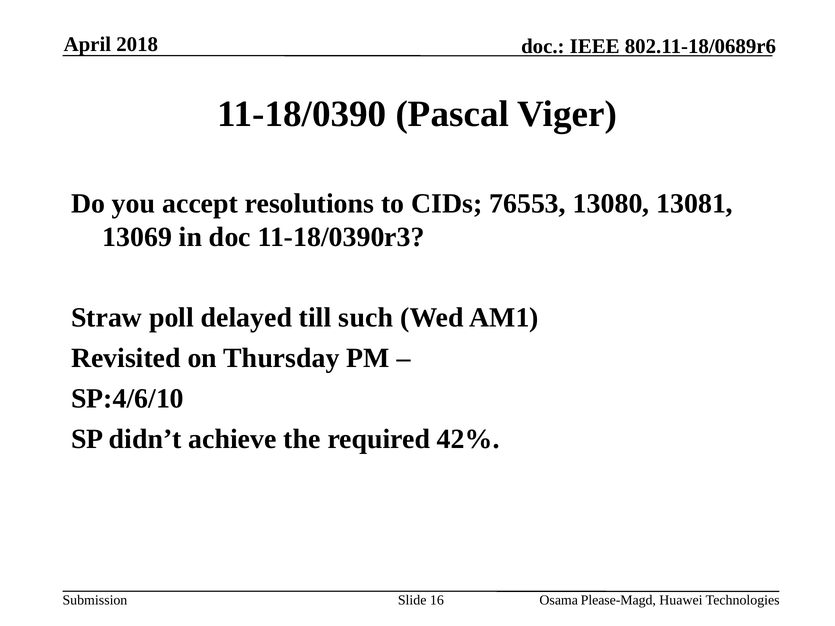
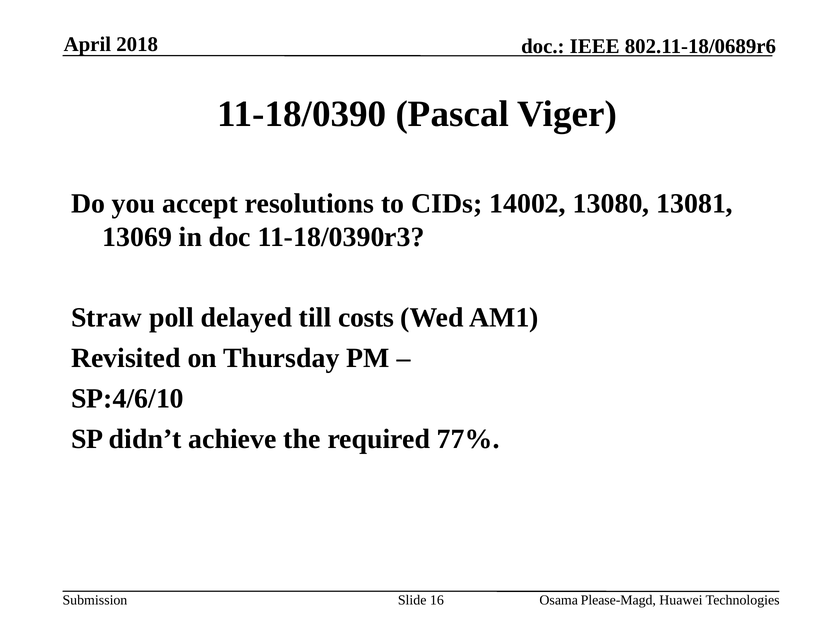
76553: 76553 -> 14002
such: such -> costs
42%: 42% -> 77%
